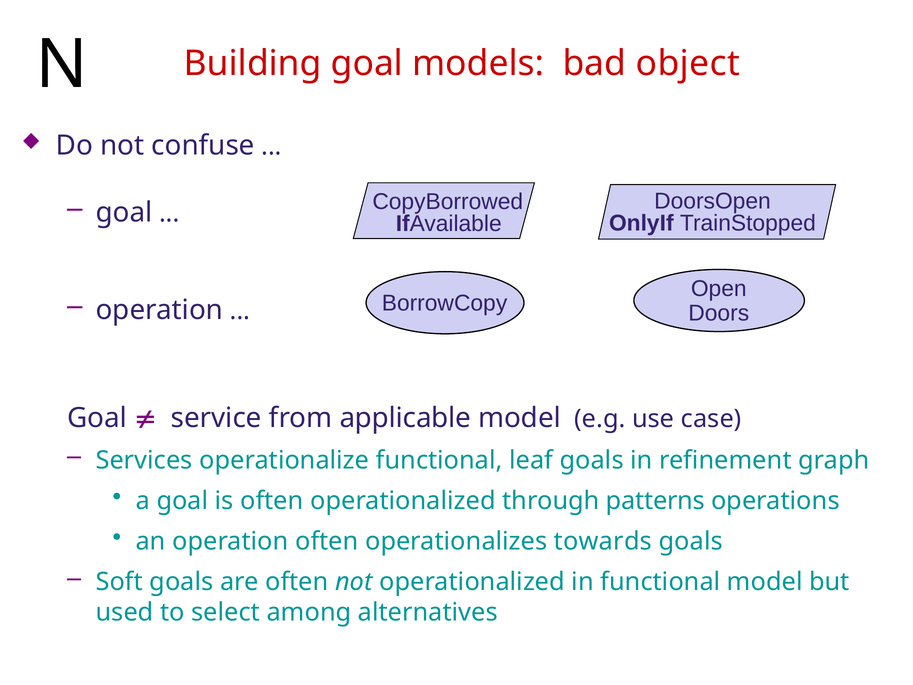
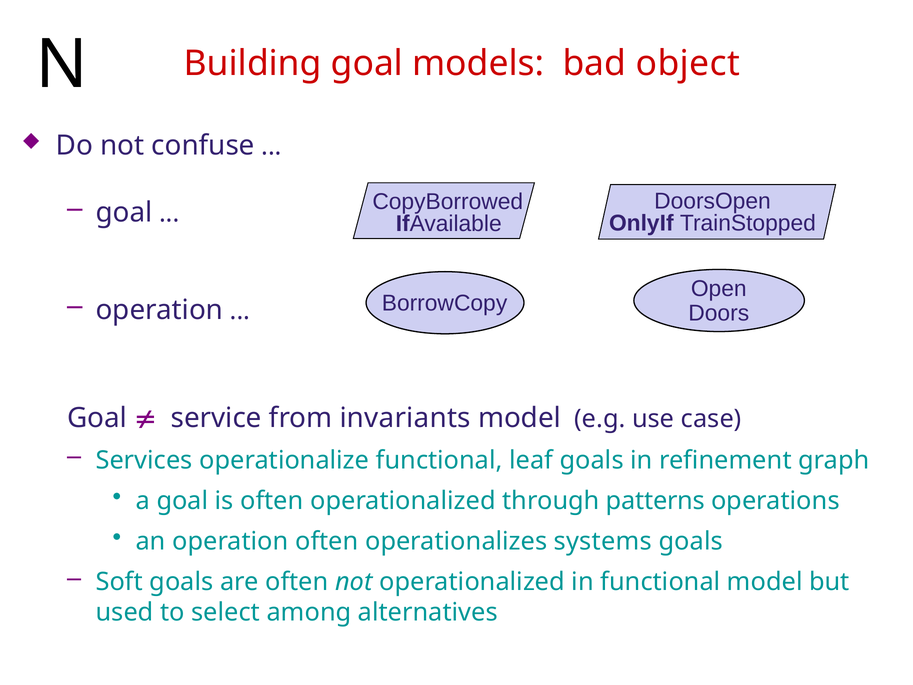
applicable: applicable -> invariants
towards: towards -> systems
